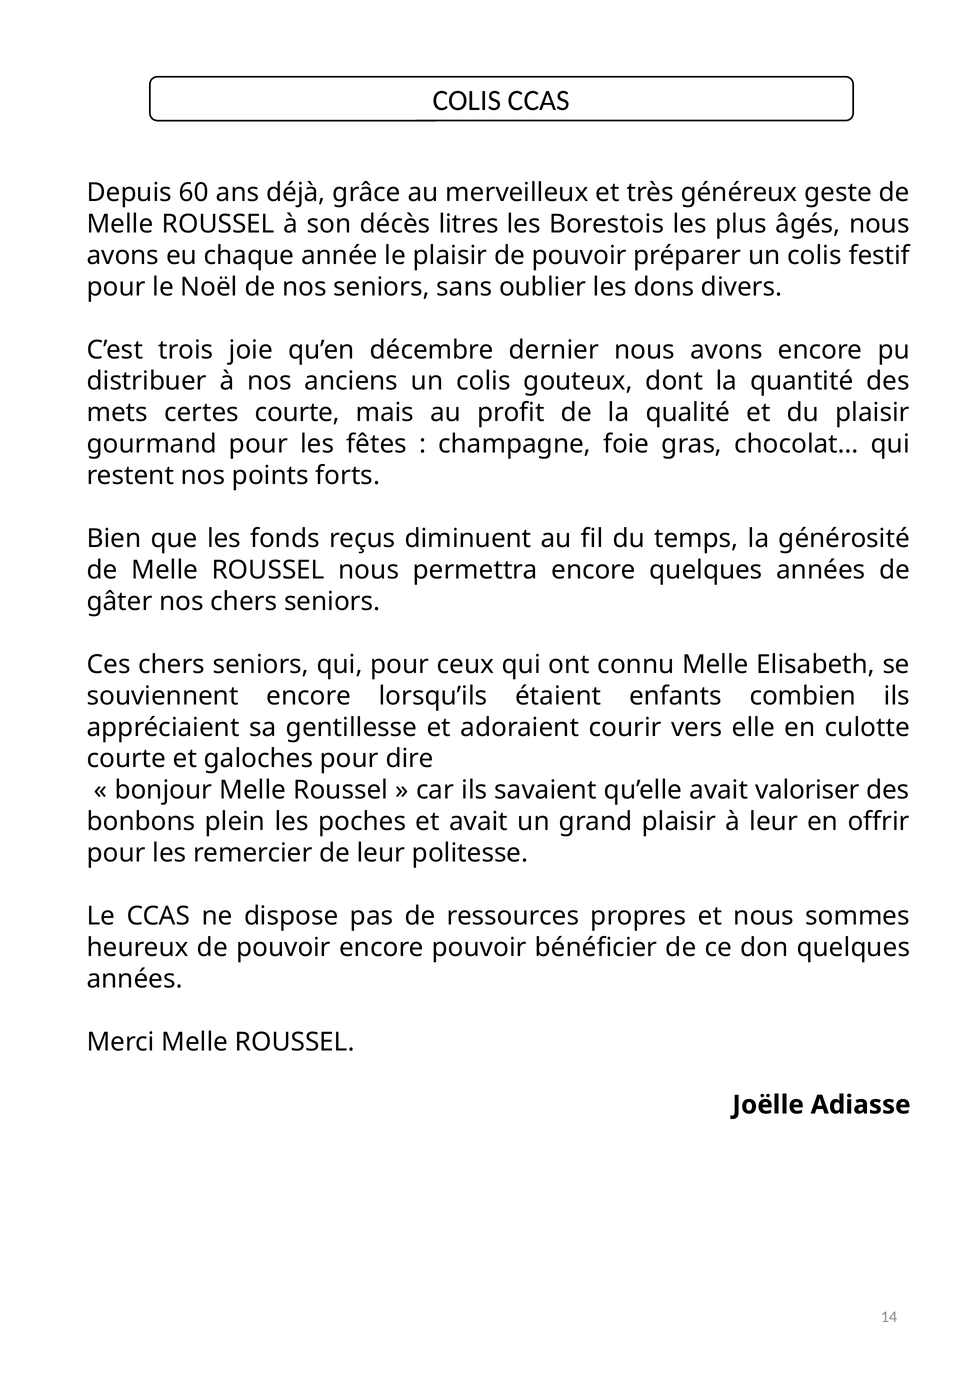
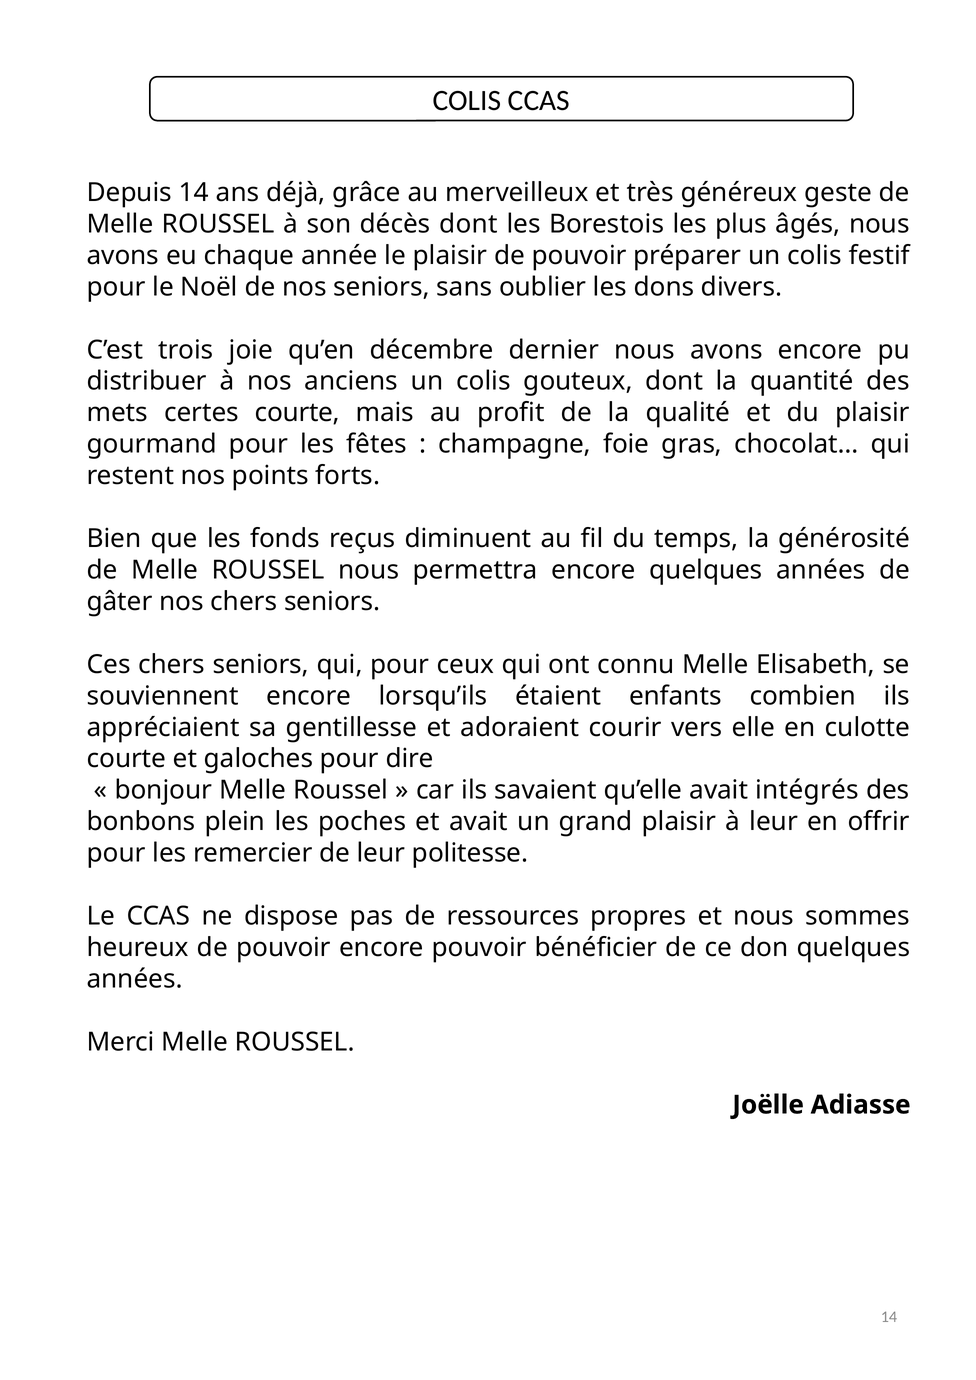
Depuis 60: 60 -> 14
décès litres: litres -> dont
valoriser: valoriser -> intégrés
